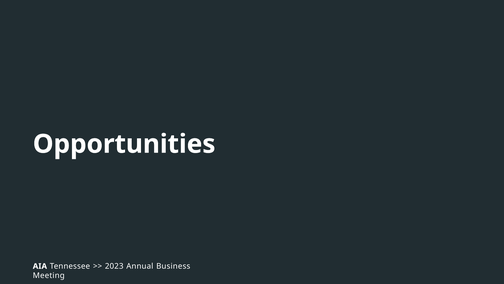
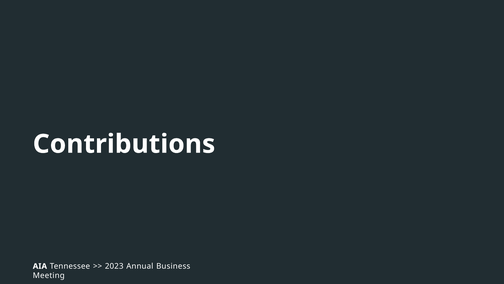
Opportunities: Opportunities -> Contributions
